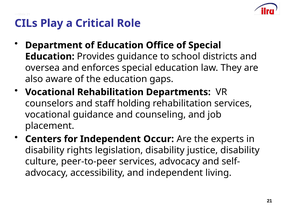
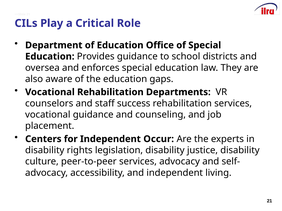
holding: holding -> success
